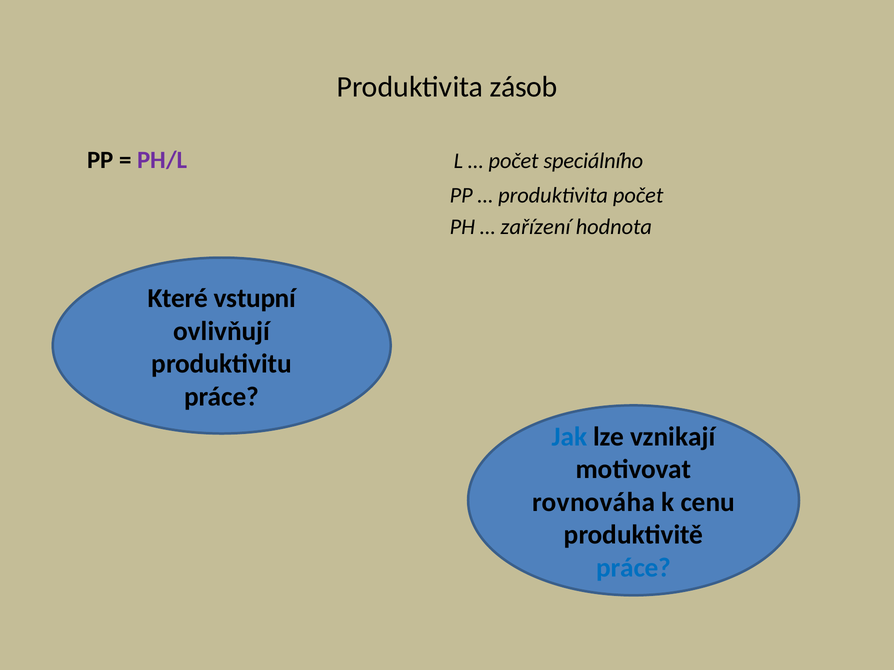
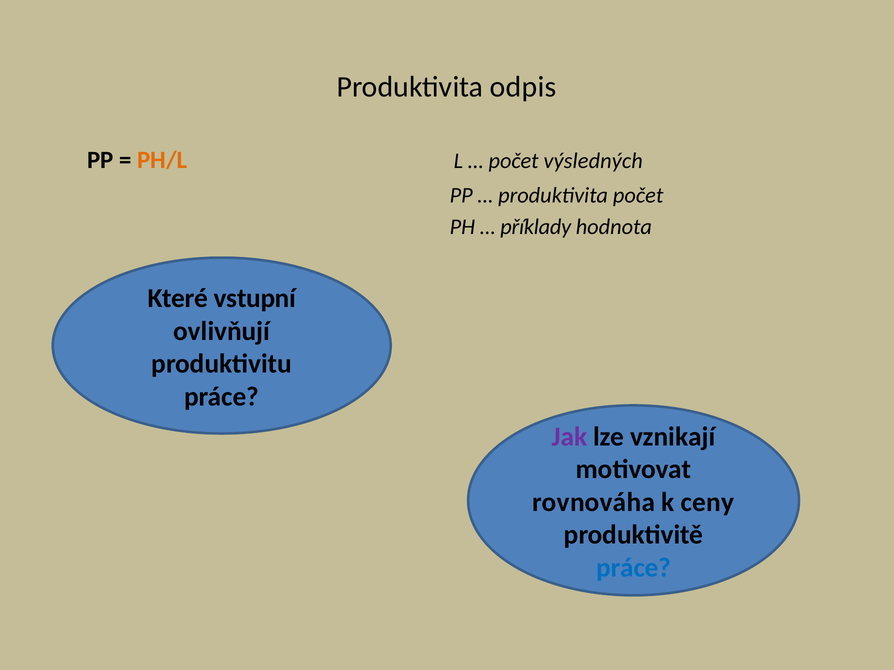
zásob: zásob -> odpis
PH/L colour: purple -> orange
speciálního: speciálního -> výsledných
zařízení: zařízení -> příklady
Jak colour: blue -> purple
cenu: cenu -> ceny
